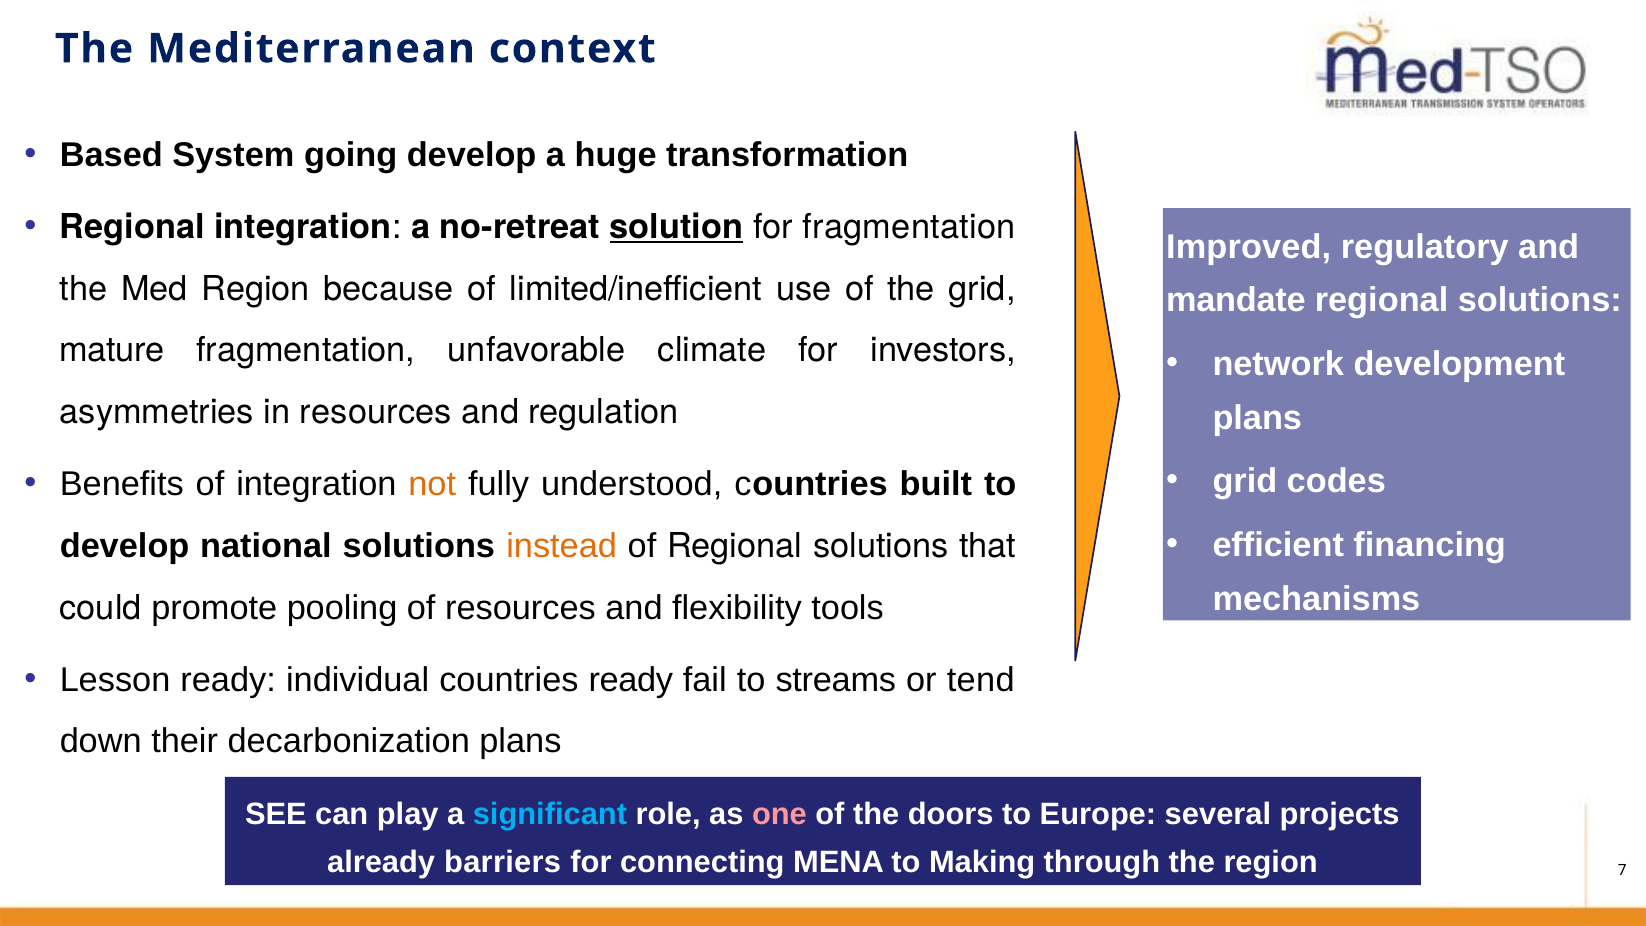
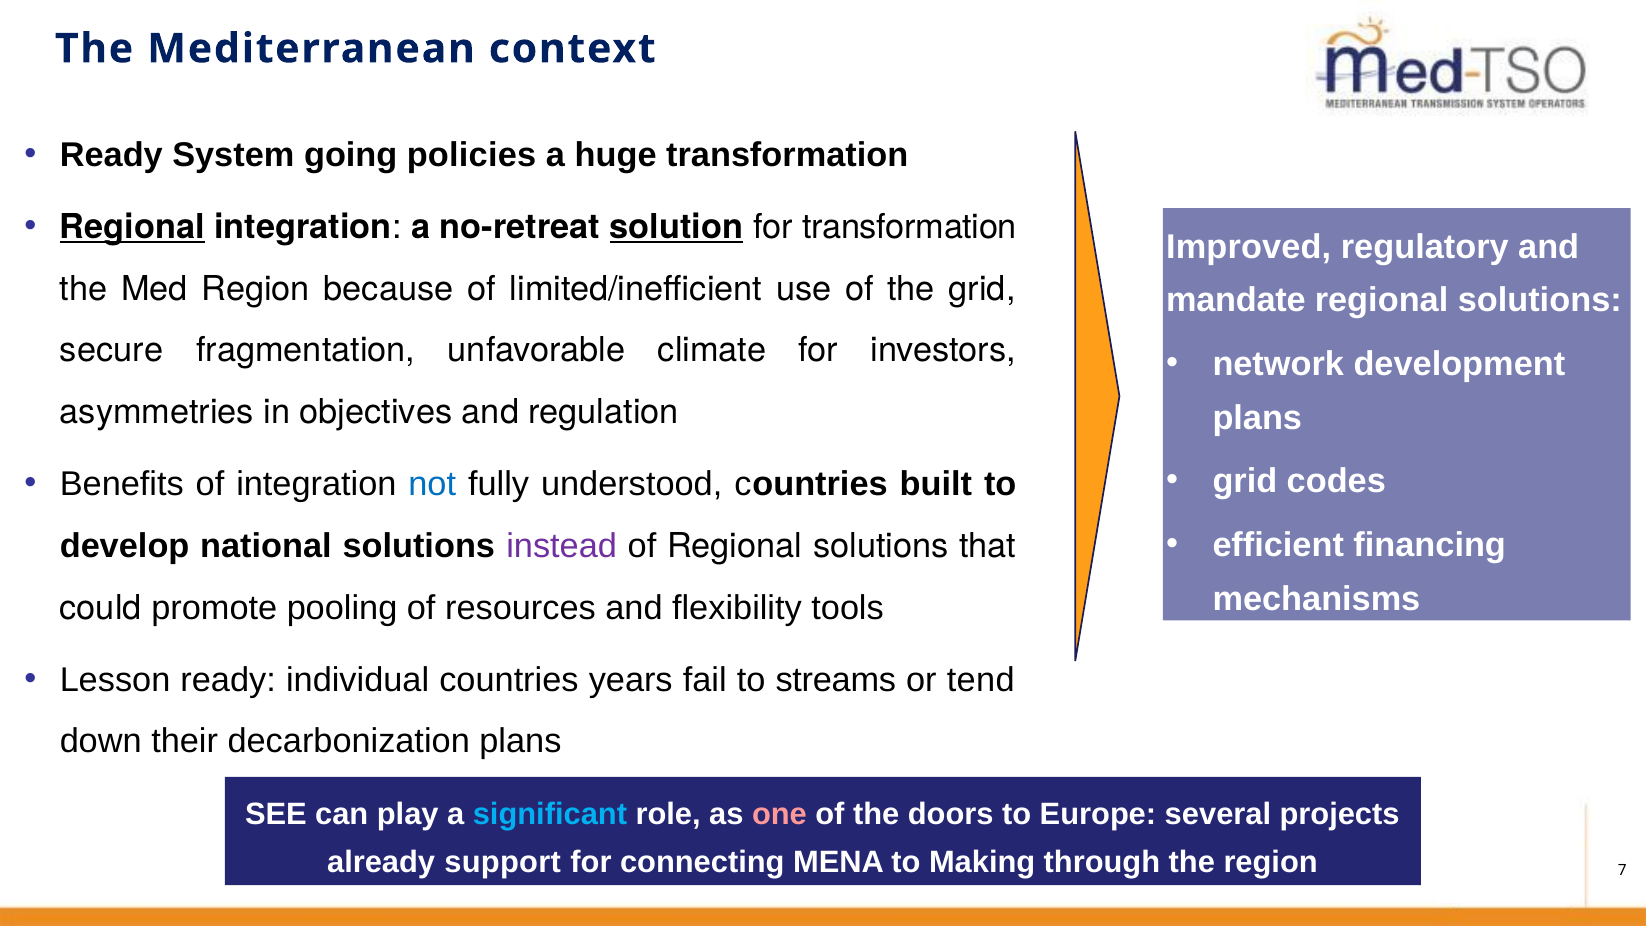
Based at (111, 155): Based -> Ready
going develop: develop -> policies
Regional at (132, 227) underline: none -> present
for fragmentation: fragmentation -> transformation
mature: mature -> secure
in resources: resources -> objectives
not colour: orange -> blue
instead colour: orange -> purple
countries ready: ready -> years
barriers: barriers -> support
